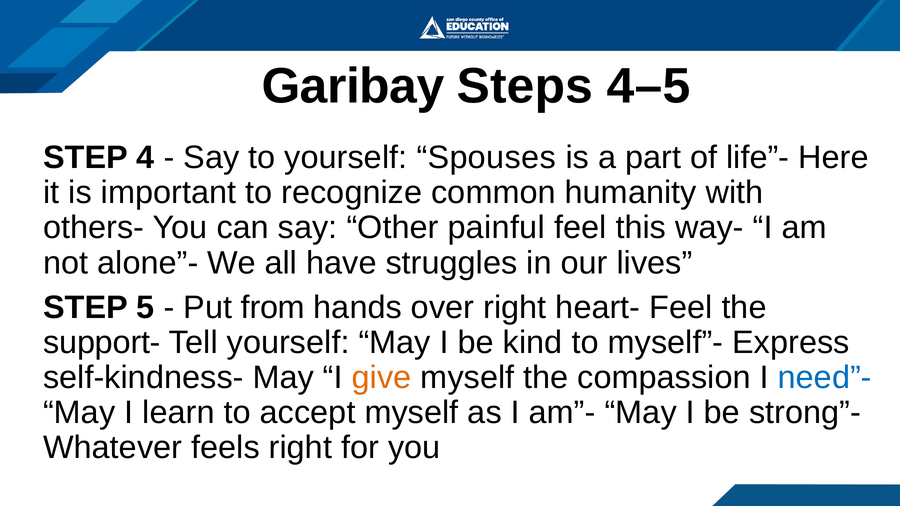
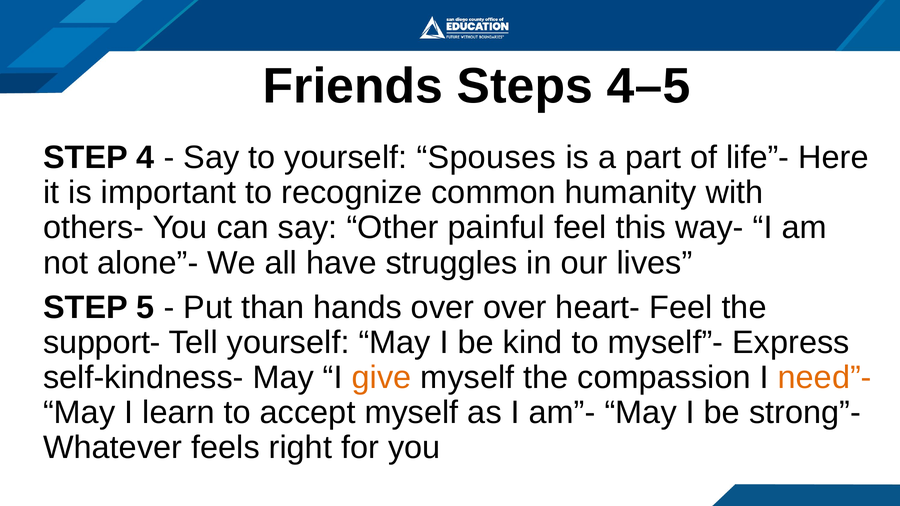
Garibay: Garibay -> Friends
from: from -> than
over right: right -> over
need”- colour: blue -> orange
